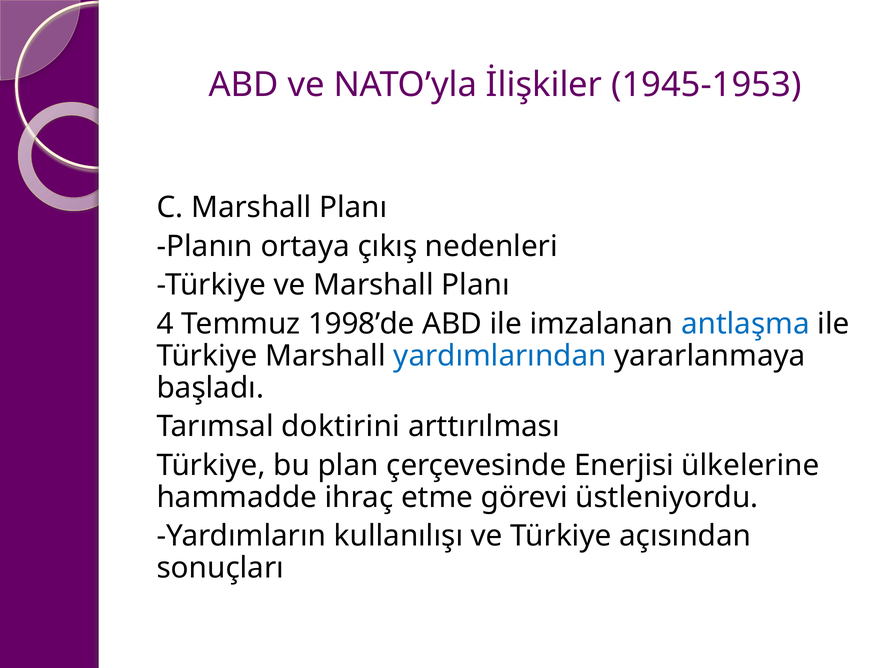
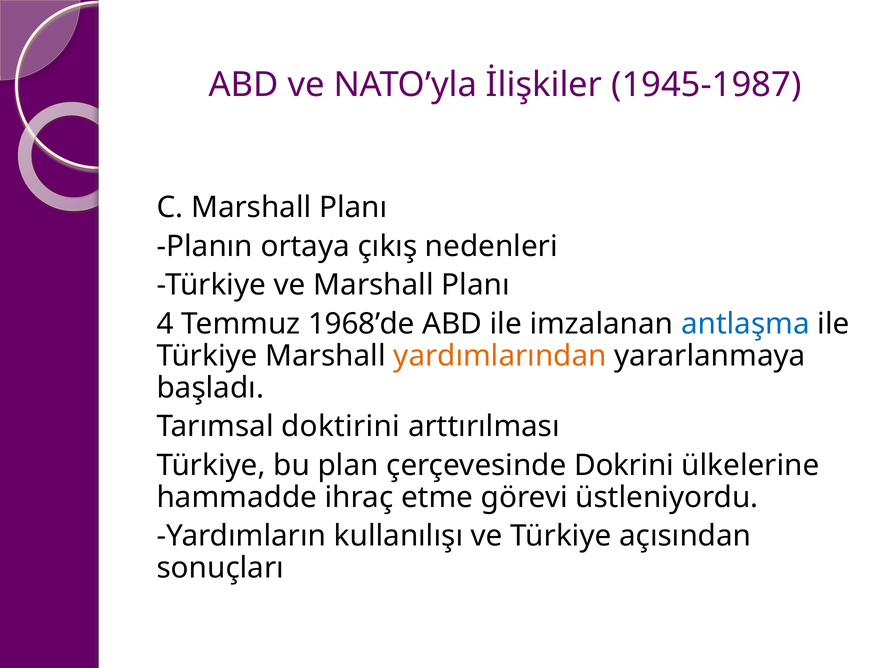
1945-1953: 1945-1953 -> 1945-1987
1998’de: 1998’de -> 1968’de
yardımlarından colour: blue -> orange
Enerjisi: Enerjisi -> Dokrini
